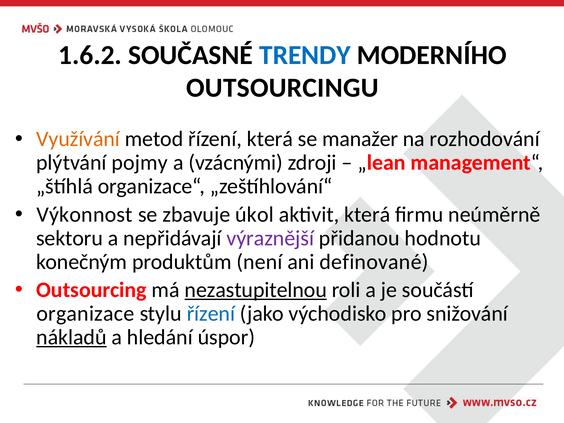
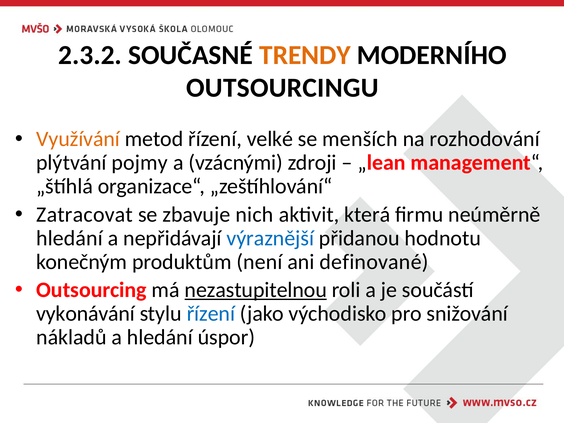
1.6.2: 1.6.2 -> 2.3.2
TRENDY colour: blue -> orange
řízení která: která -> velké
manažer: manažer -> menších
Výkonnost: Výkonnost -> Zatracovat
úkol: úkol -> nich
sektoru at (70, 238): sektoru -> hledání
výraznější colour: purple -> blue
organizace: organizace -> vykonávání
nákladů underline: present -> none
